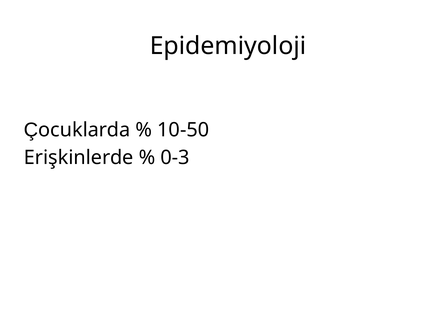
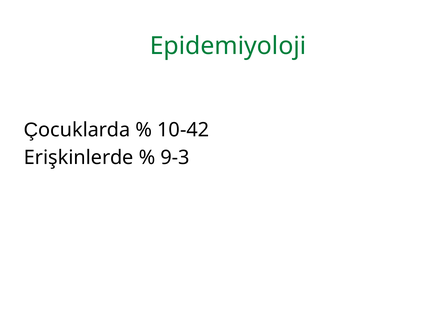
Epidemiyoloji colour: black -> green
10-50: 10-50 -> 10-42
0-3: 0-3 -> 9-3
